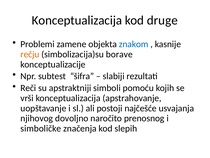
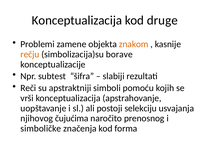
znakom colour: blue -> orange
najčešće: najčešće -> selekciju
dovoljno: dovoljno -> čujućima
slepih: slepih -> forma
